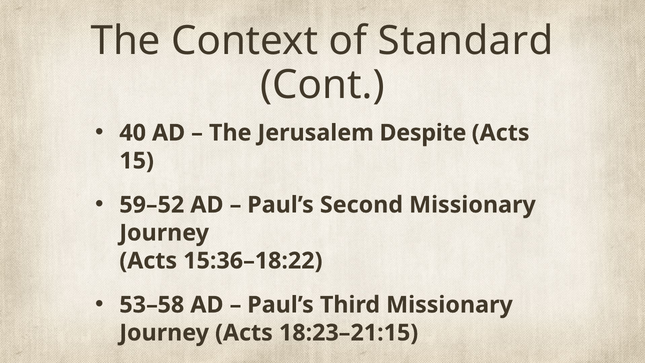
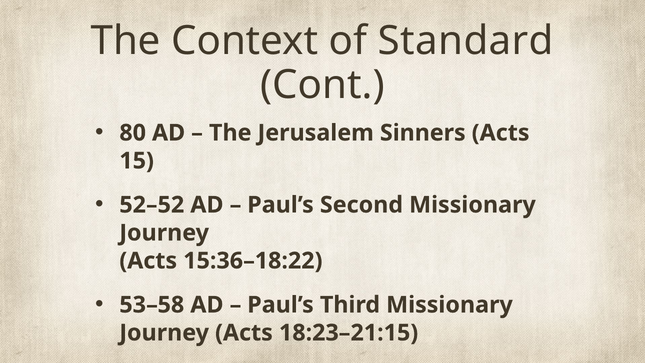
40: 40 -> 80
Despite: Despite -> Sinners
59–52: 59–52 -> 52–52
